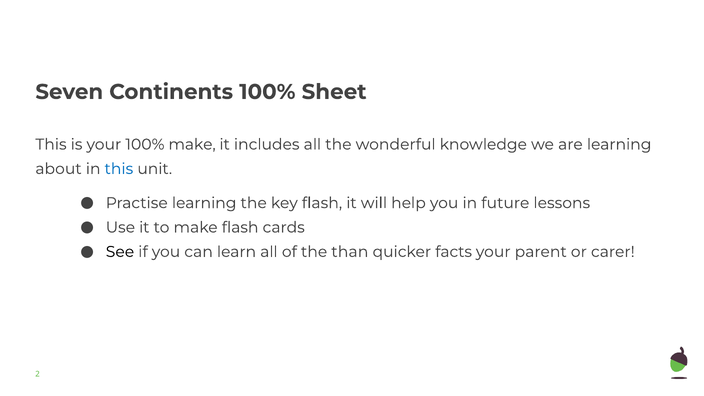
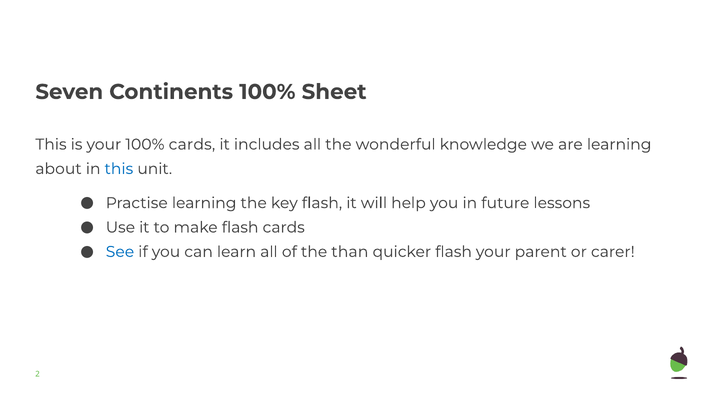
100% make: make -> cards
See colour: black -> blue
quicker facts: facts -> flash
